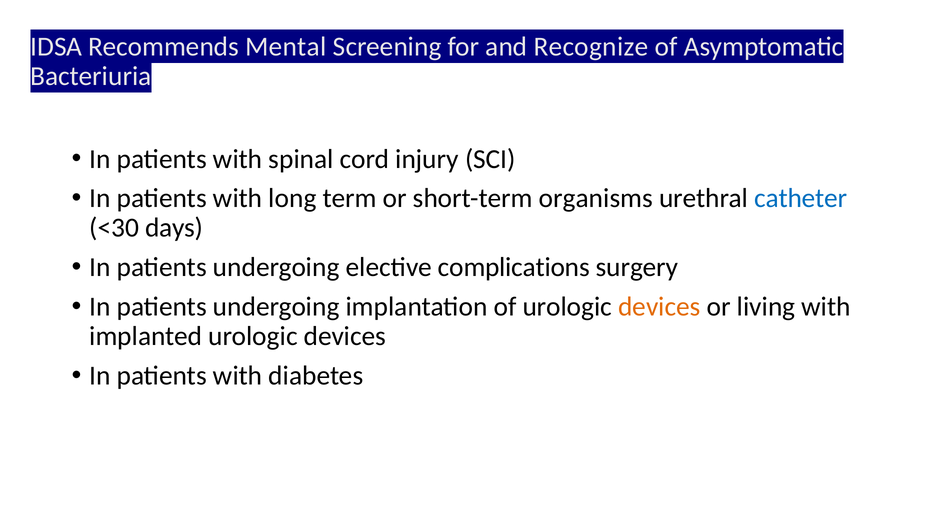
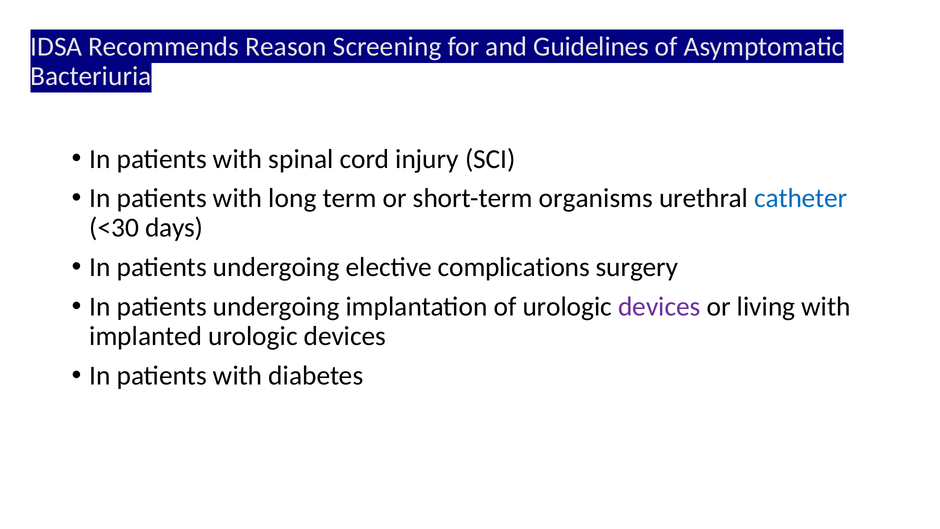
Mental: Mental -> Reason
Recognize: Recognize -> Guidelines
devices at (659, 307) colour: orange -> purple
